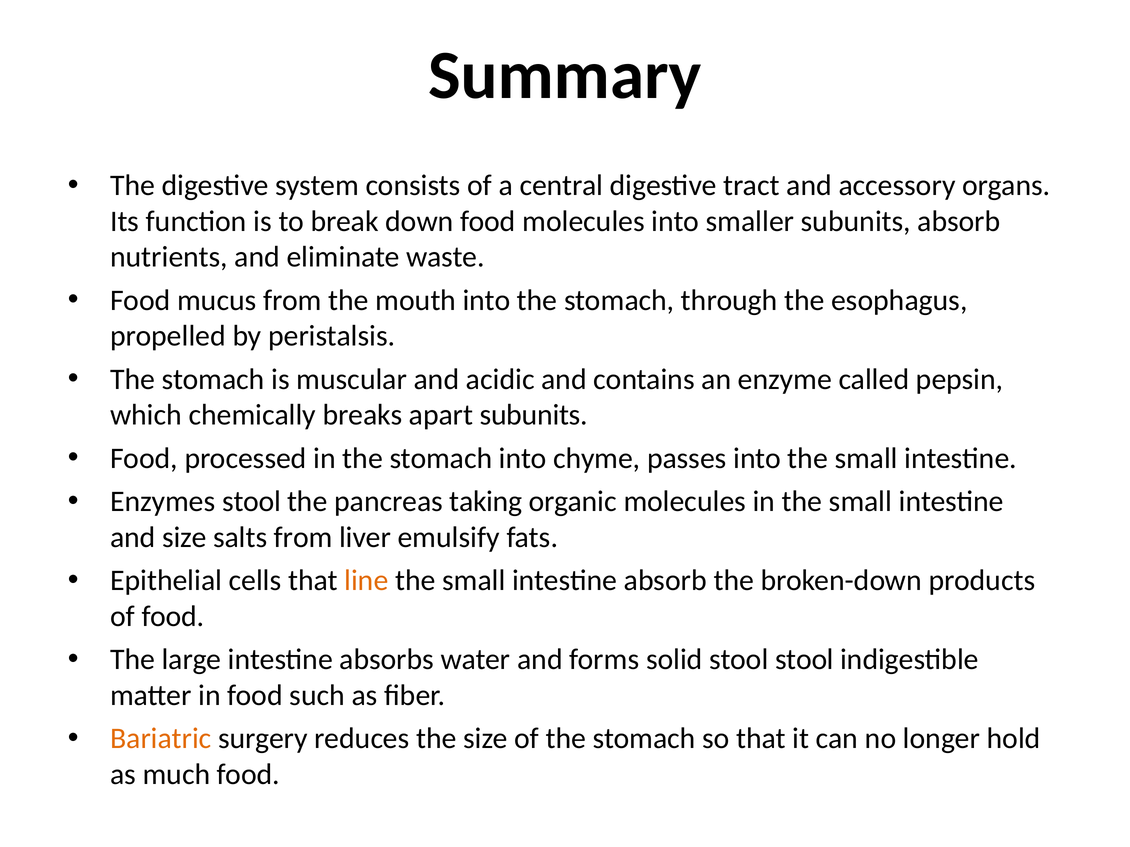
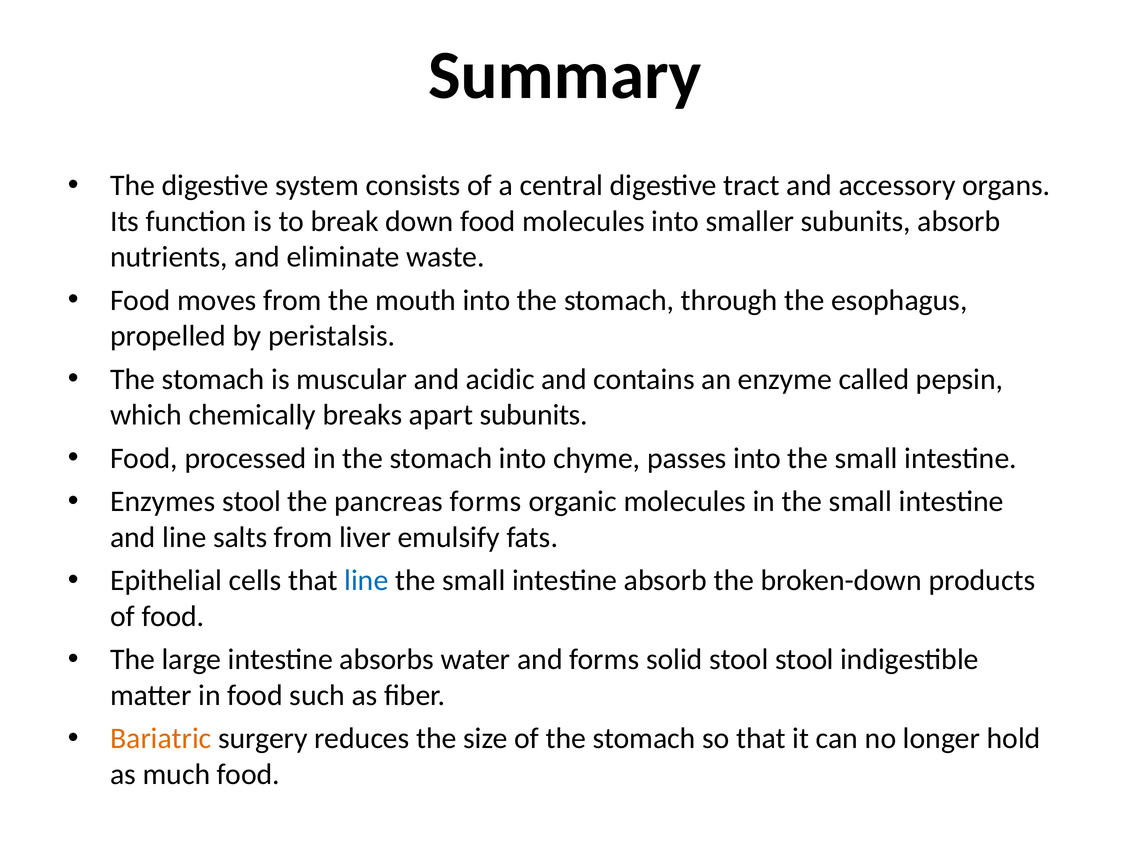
mucus: mucus -> moves
pancreas taking: taking -> forms
and size: size -> line
line at (366, 581) colour: orange -> blue
